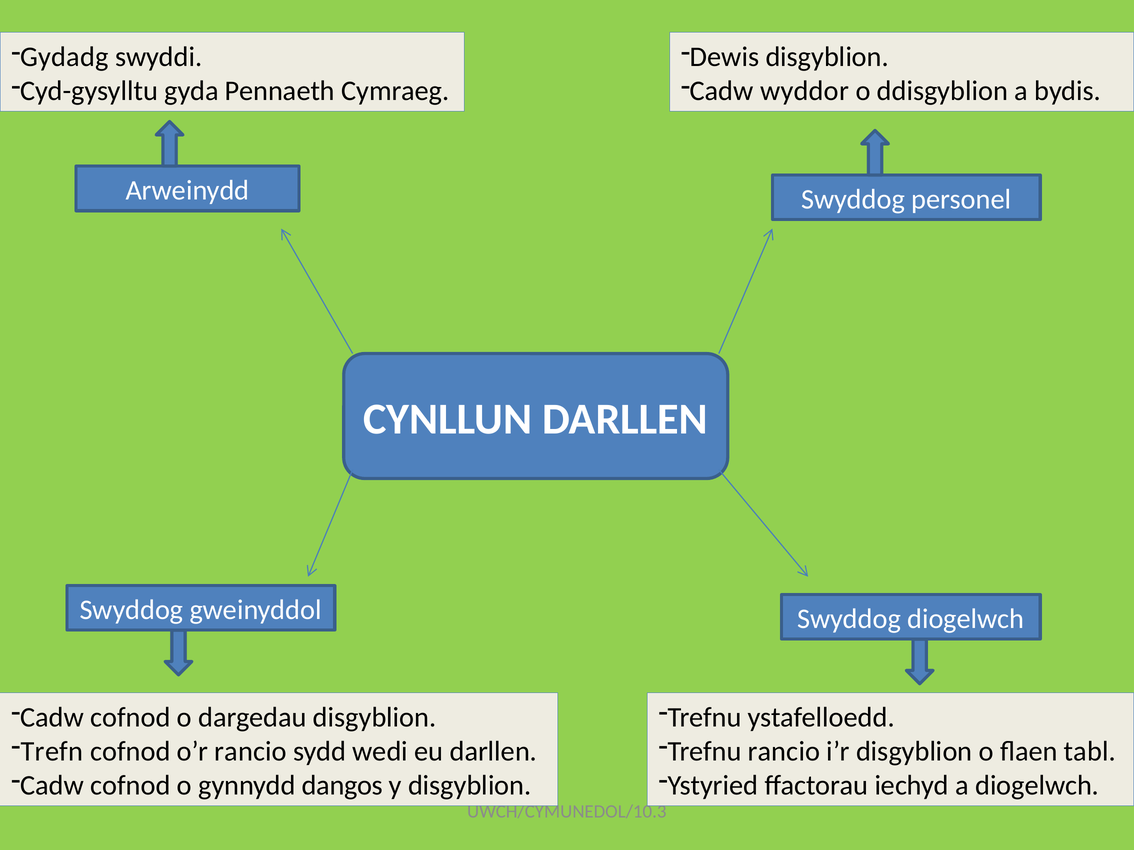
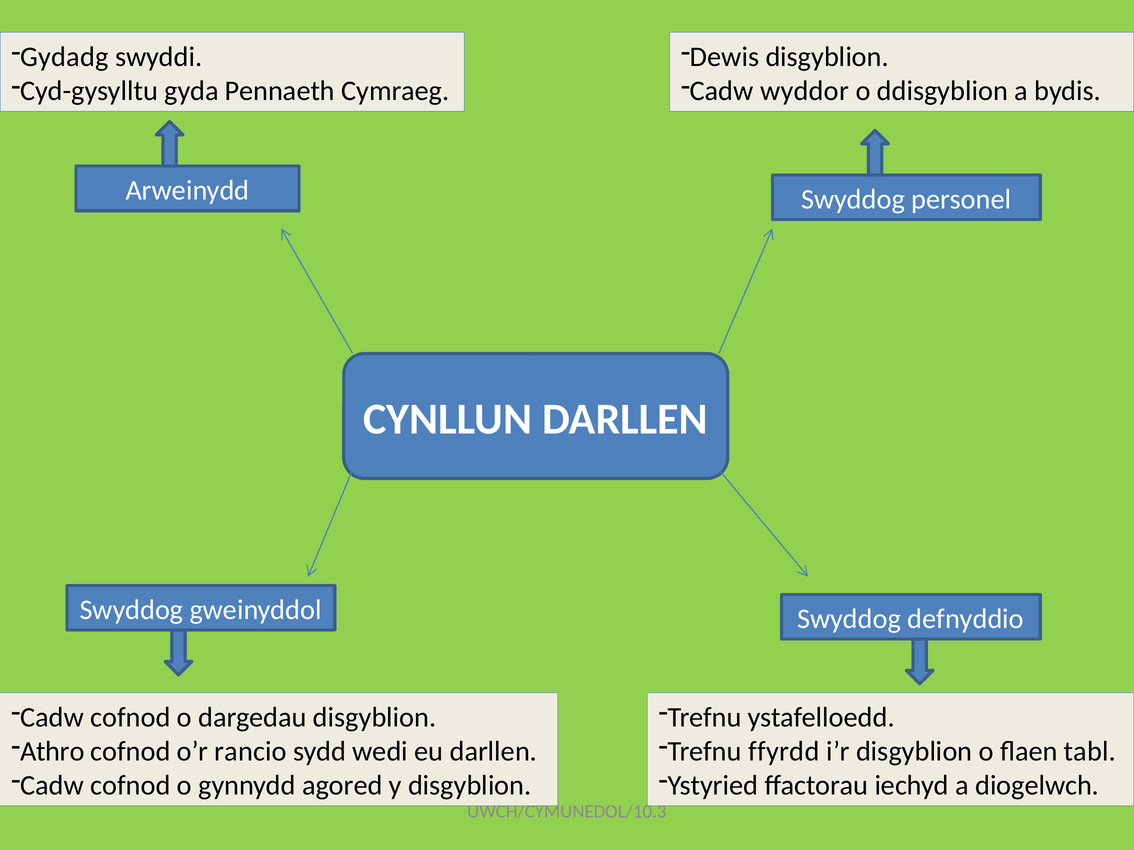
Swyddog diogelwch: diogelwch -> defnyddio
Trefn: Trefn -> Athro
Trefnu rancio: rancio -> ffyrdd
dangos: dangos -> agored
